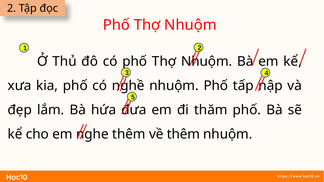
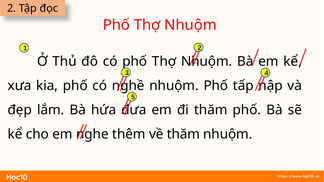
về thêm: thêm -> thăm
